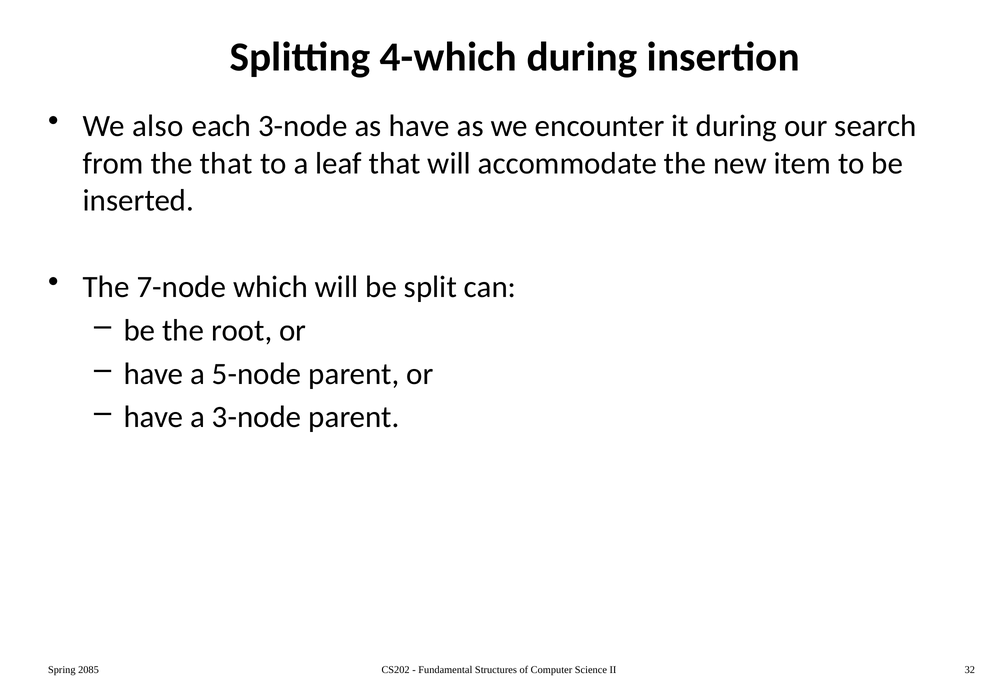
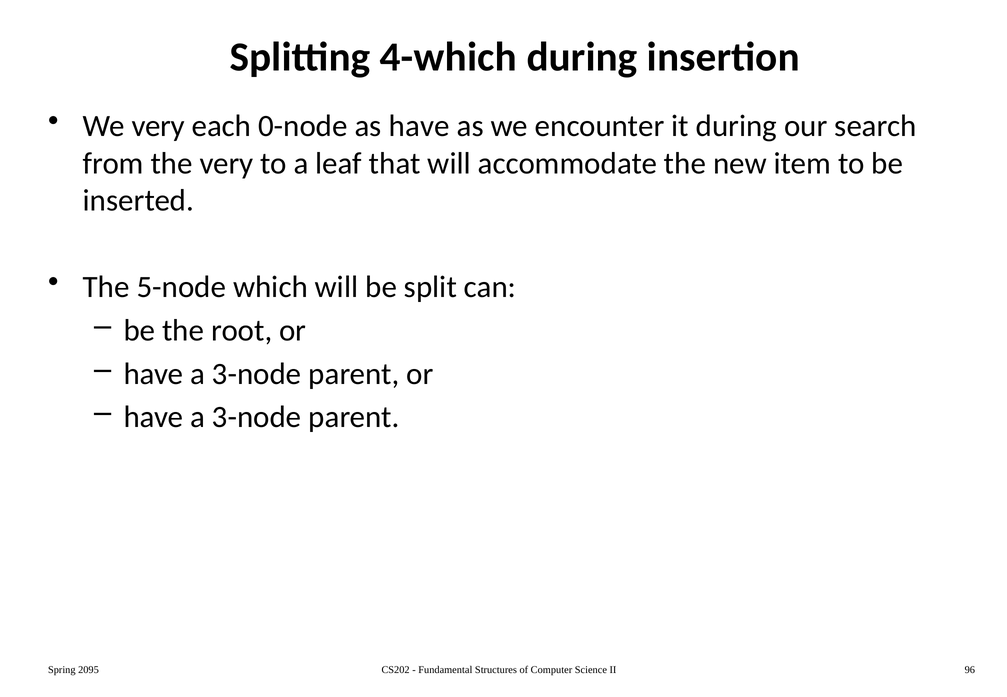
We also: also -> very
each 3-node: 3-node -> 0-node
the that: that -> very
7-node: 7-node -> 5-node
5-node at (257, 374): 5-node -> 3-node
2085: 2085 -> 2095
32: 32 -> 96
